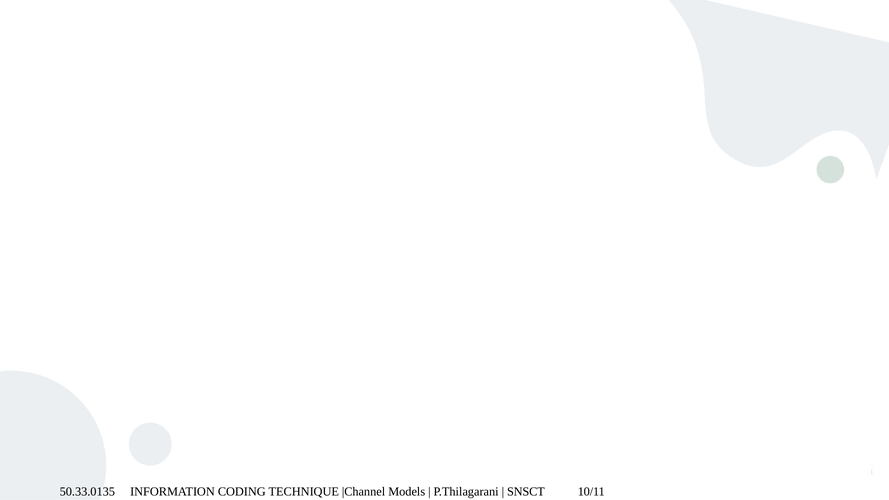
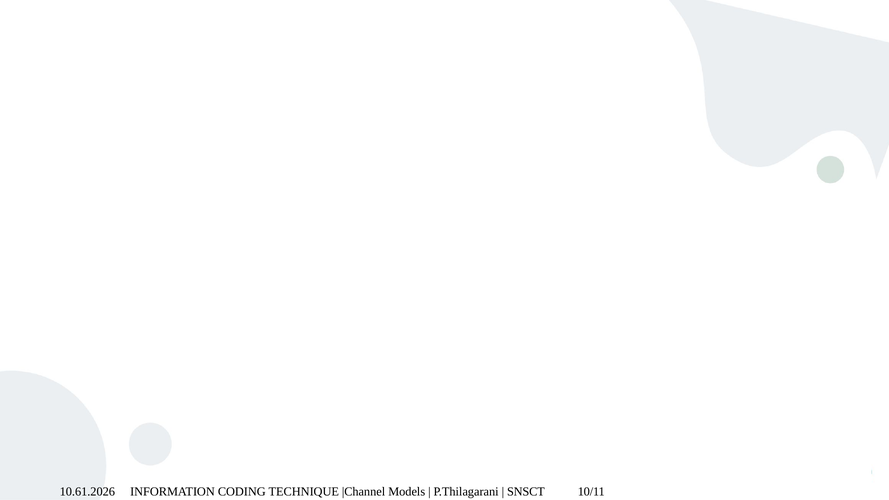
50.33.0135: 50.33.0135 -> 10.61.2026
